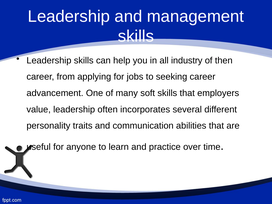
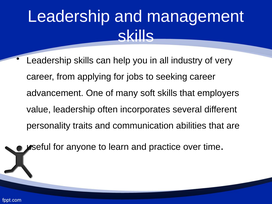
then: then -> very
